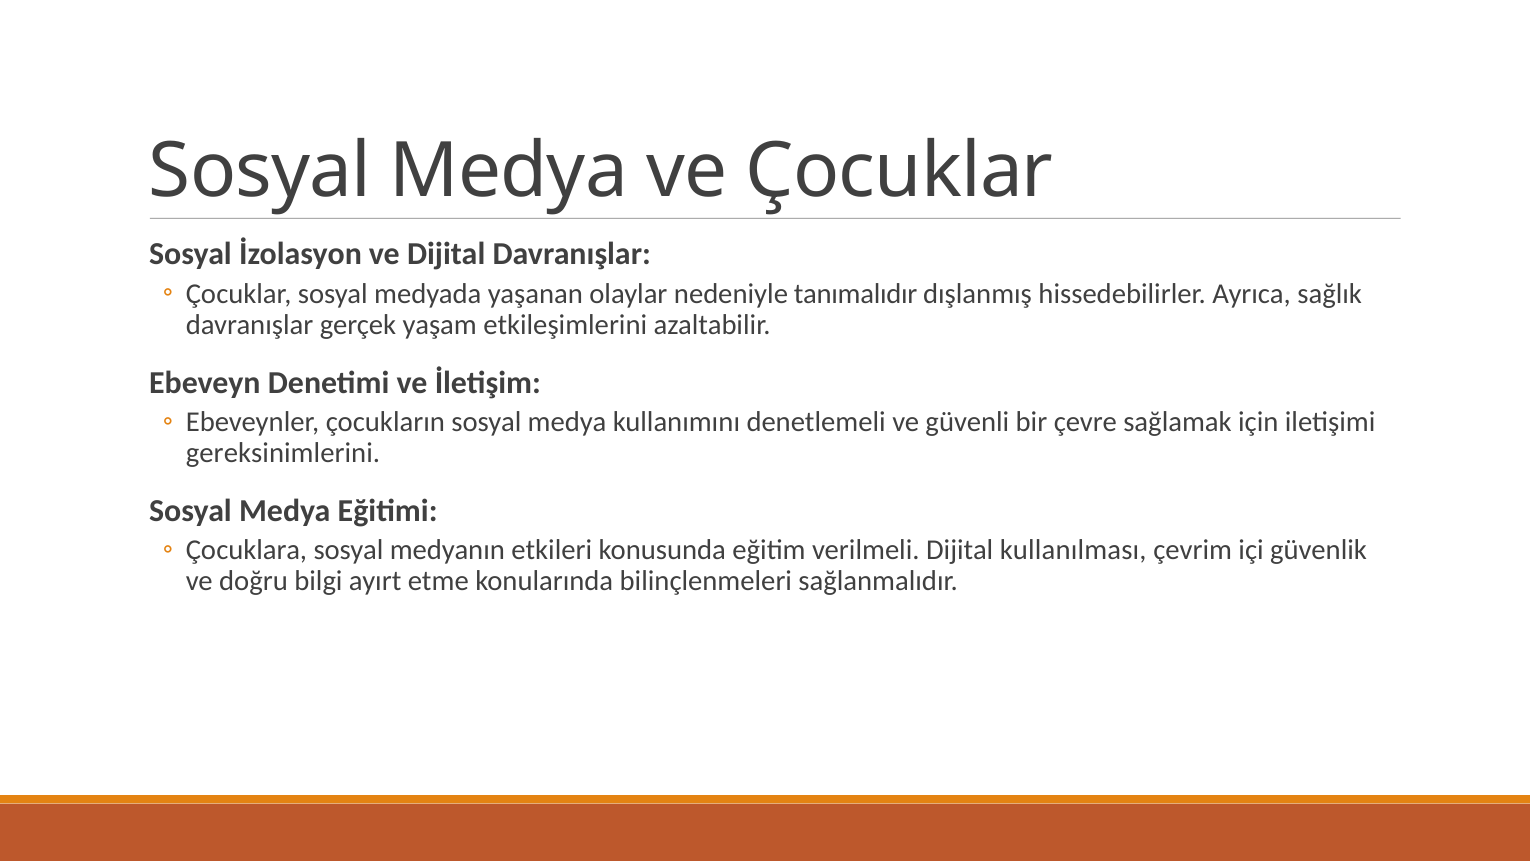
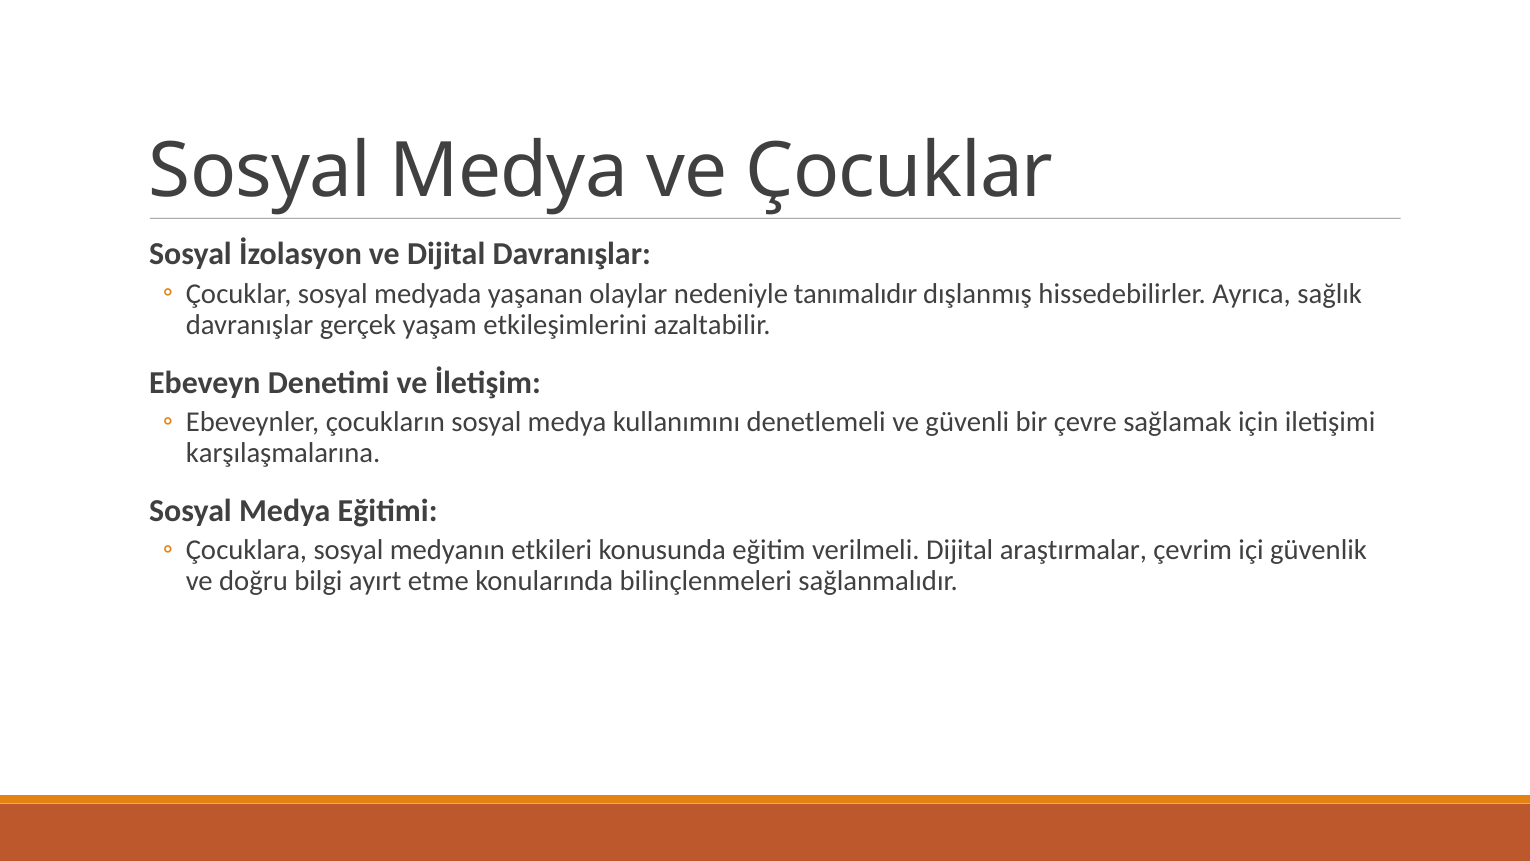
gereksinimlerini: gereksinimlerini -> karşılaşmalarına
kullanılması: kullanılması -> araştırmalar
